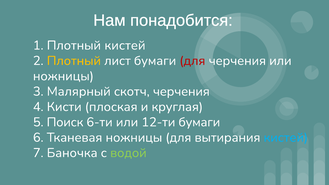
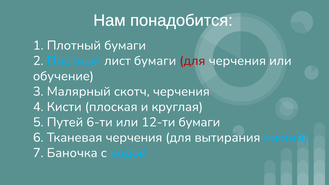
Плотный кистей: кистей -> бумаги
Плотный at (74, 61) colour: yellow -> light blue
ножницы at (63, 76): ножницы -> обучение
Поиск: Поиск -> Путей
Тканевая ножницы: ножницы -> черчения
водой colour: light green -> light blue
